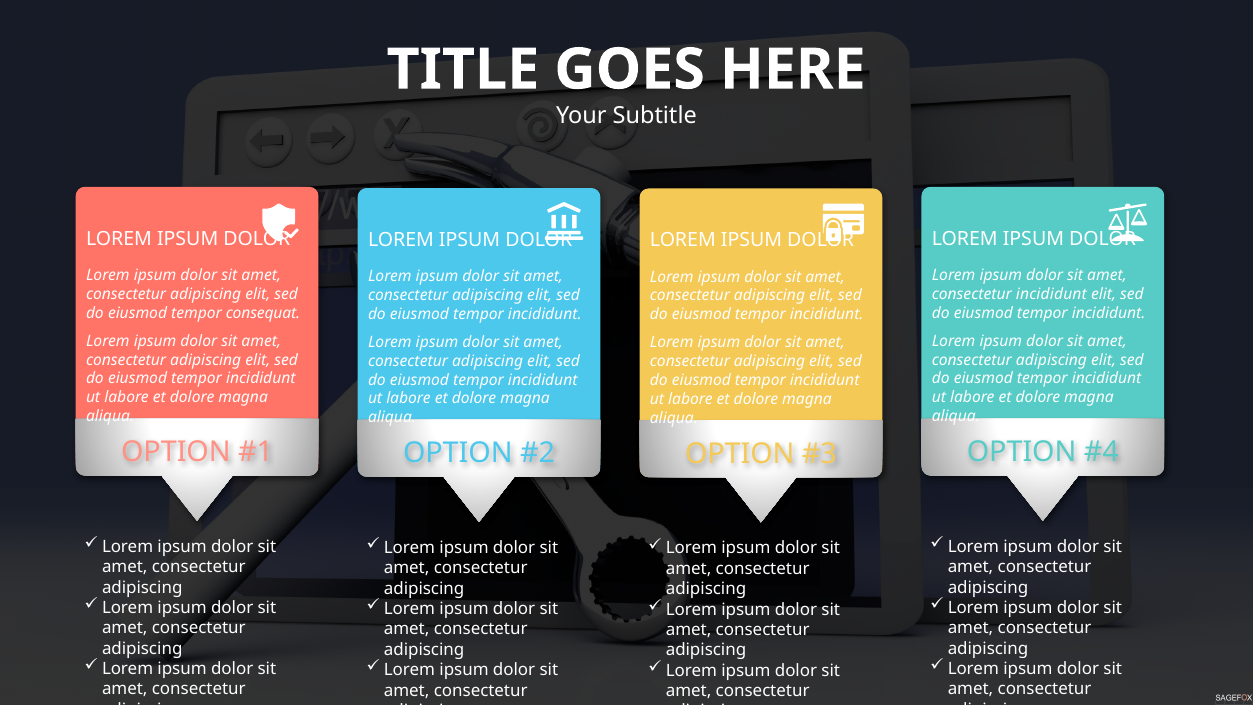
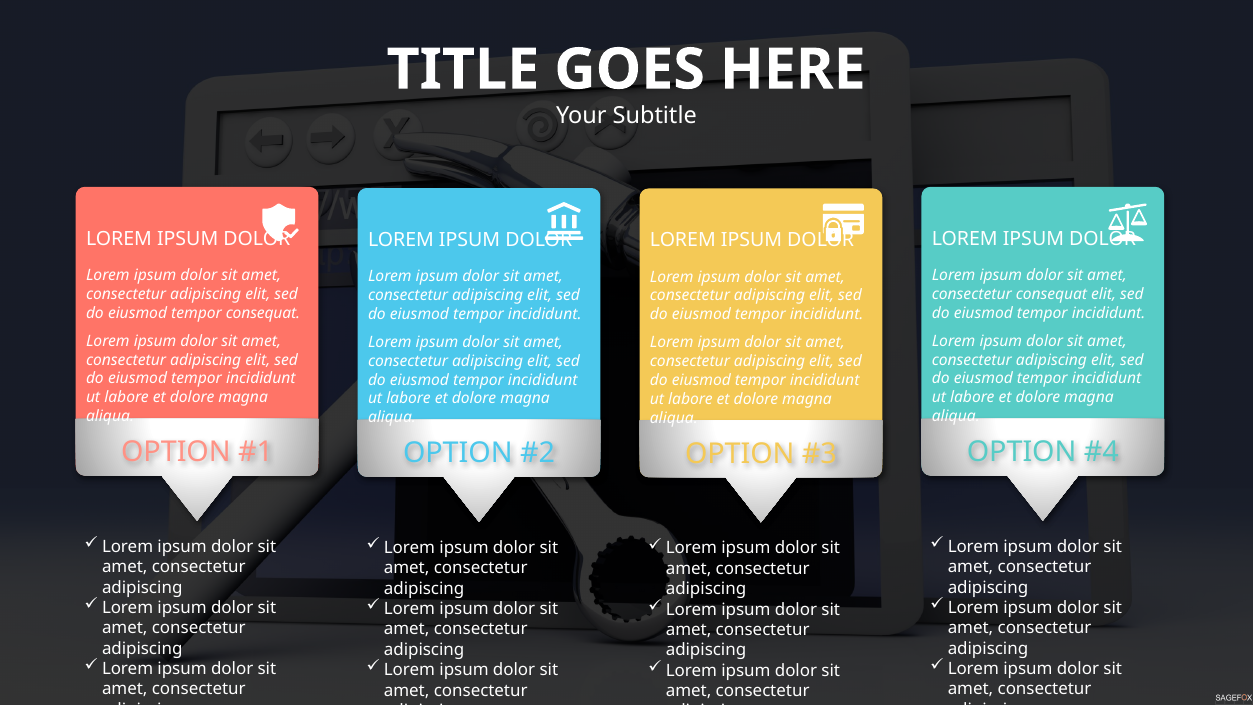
consectetur incididunt: incididunt -> consequat
